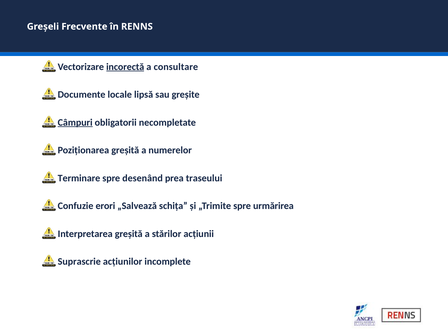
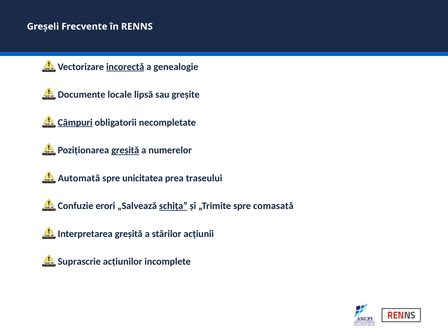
consultare: consultare -> genealogie
greșită at (125, 150) underline: none -> present
Terminare: Terminare -> Automată
desenând: desenând -> unicitatea
schița underline: none -> present
urmărirea: urmărirea -> comasată
